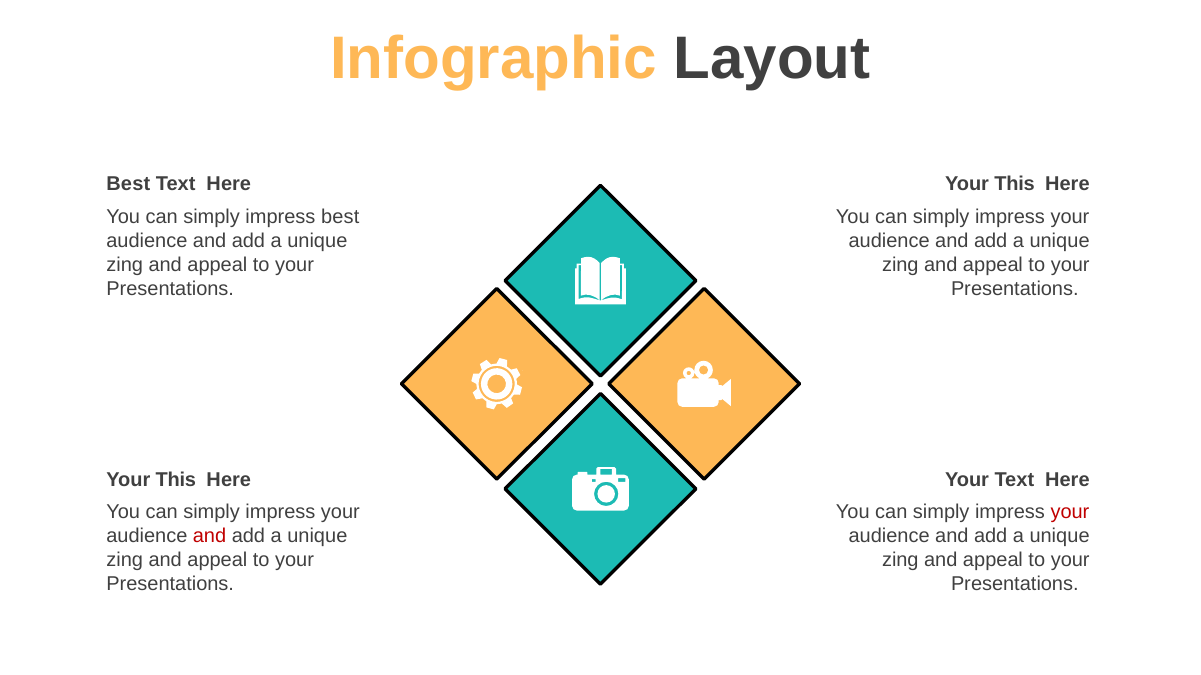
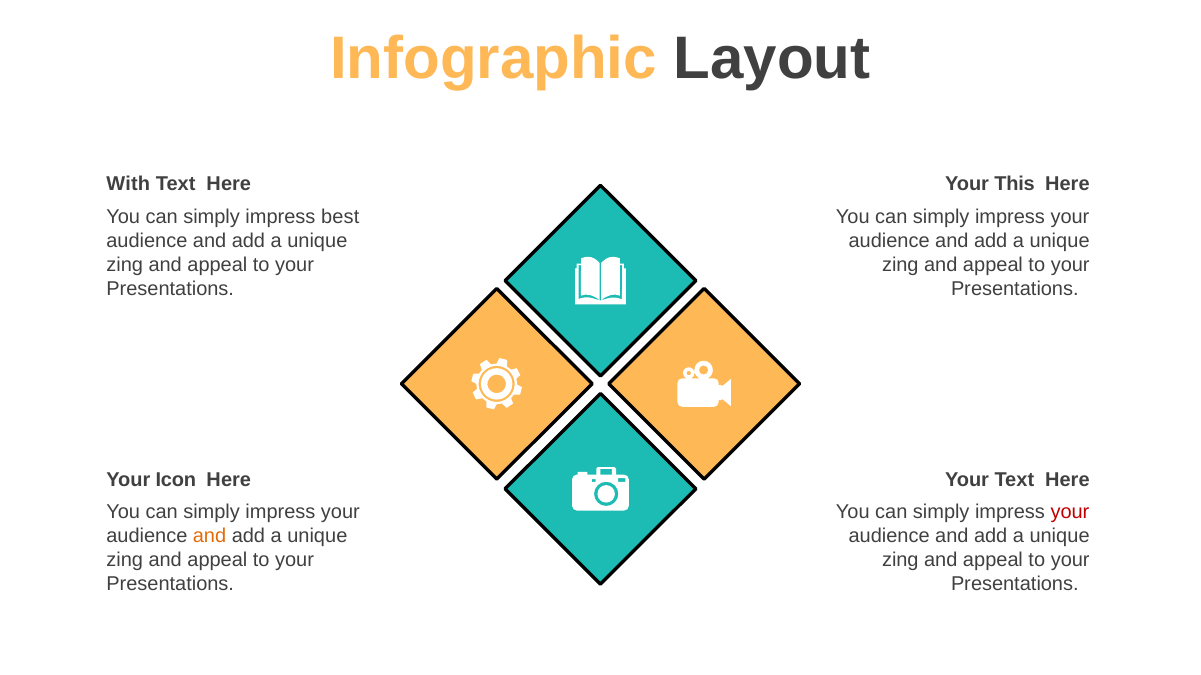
Best at (128, 184): Best -> With
This at (176, 480): This -> Icon
and at (210, 537) colour: red -> orange
